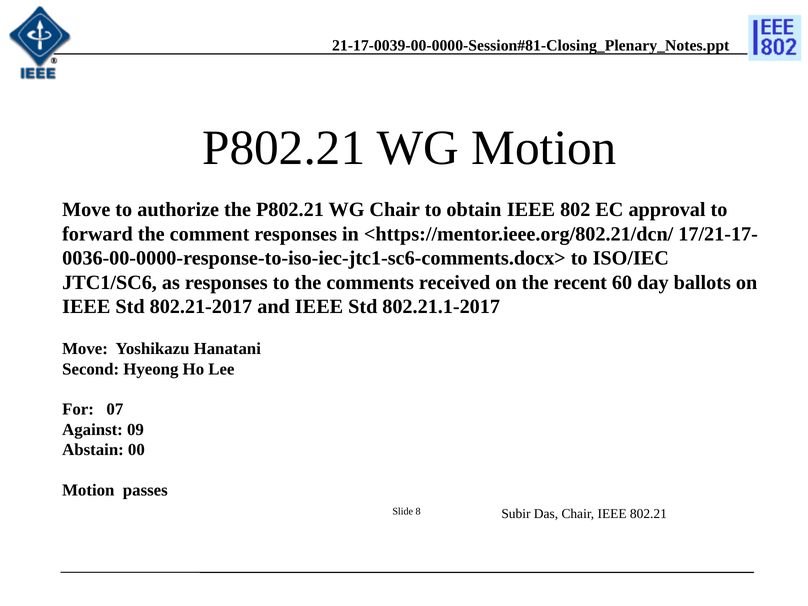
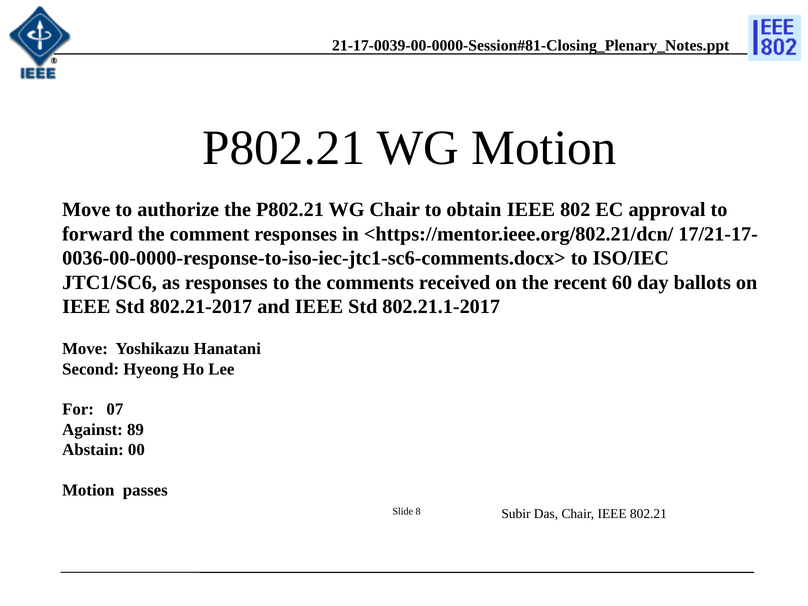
09: 09 -> 89
